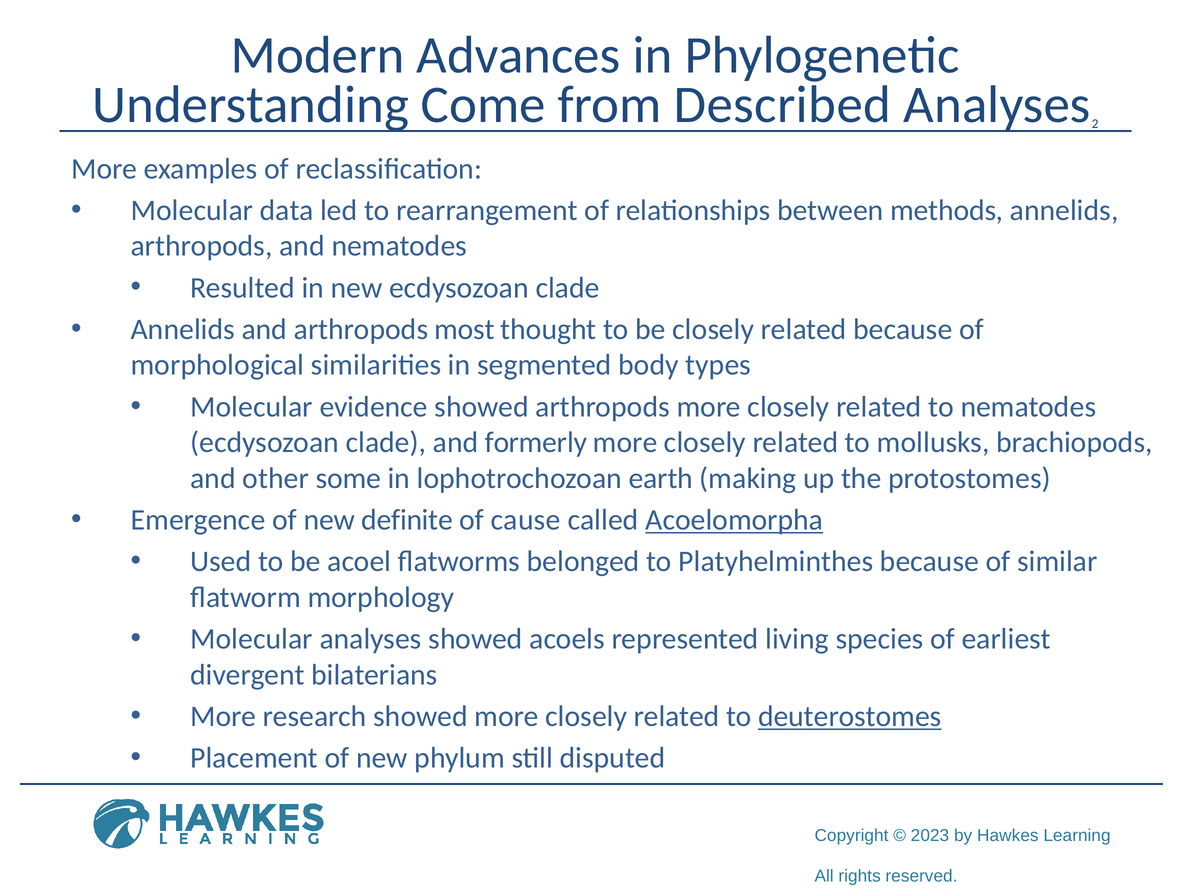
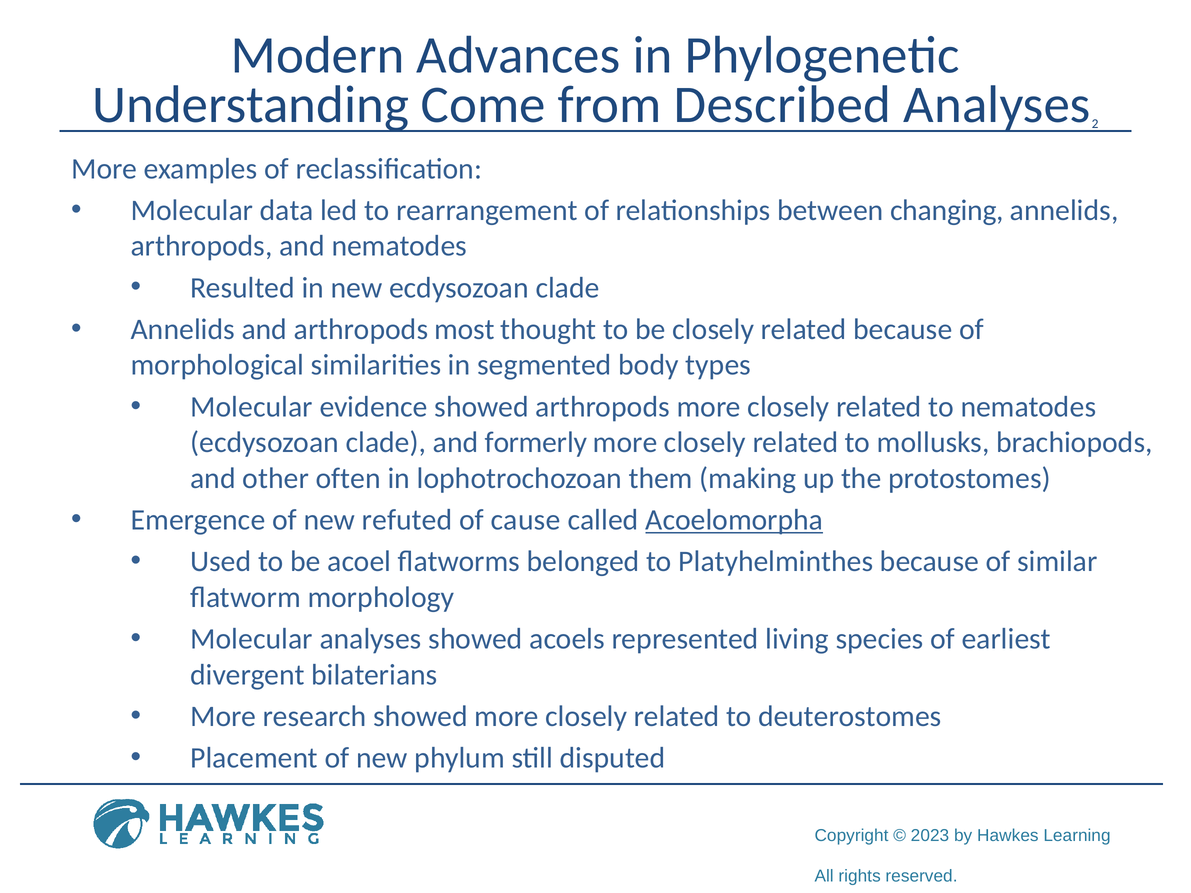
methods: methods -> changing
some: some -> often
earth: earth -> them
definite: definite -> refuted
deuterostomes underline: present -> none
